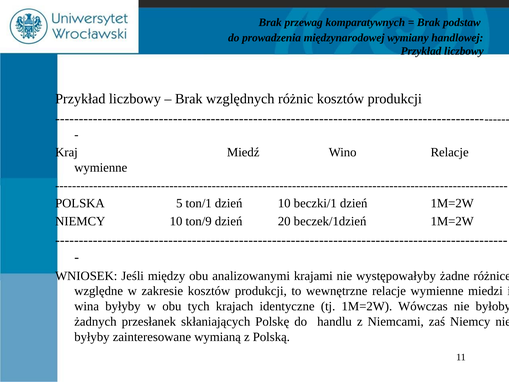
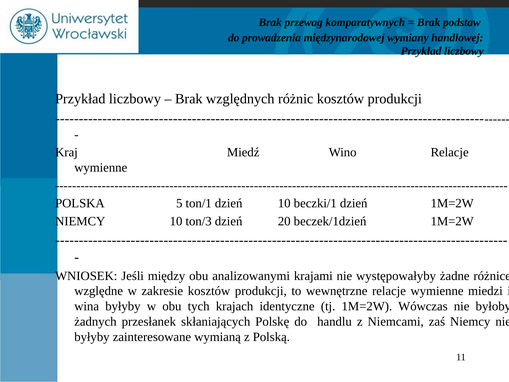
ton/9: ton/9 -> ton/3
